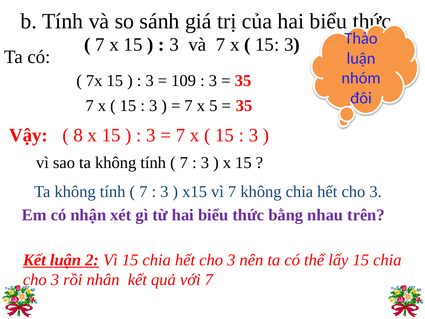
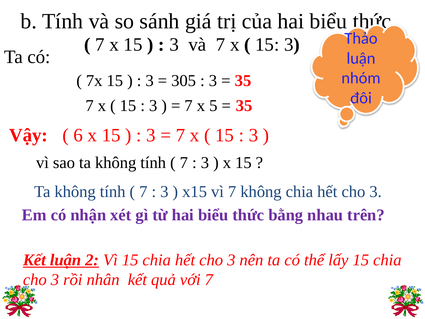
109: 109 -> 305
8: 8 -> 6
